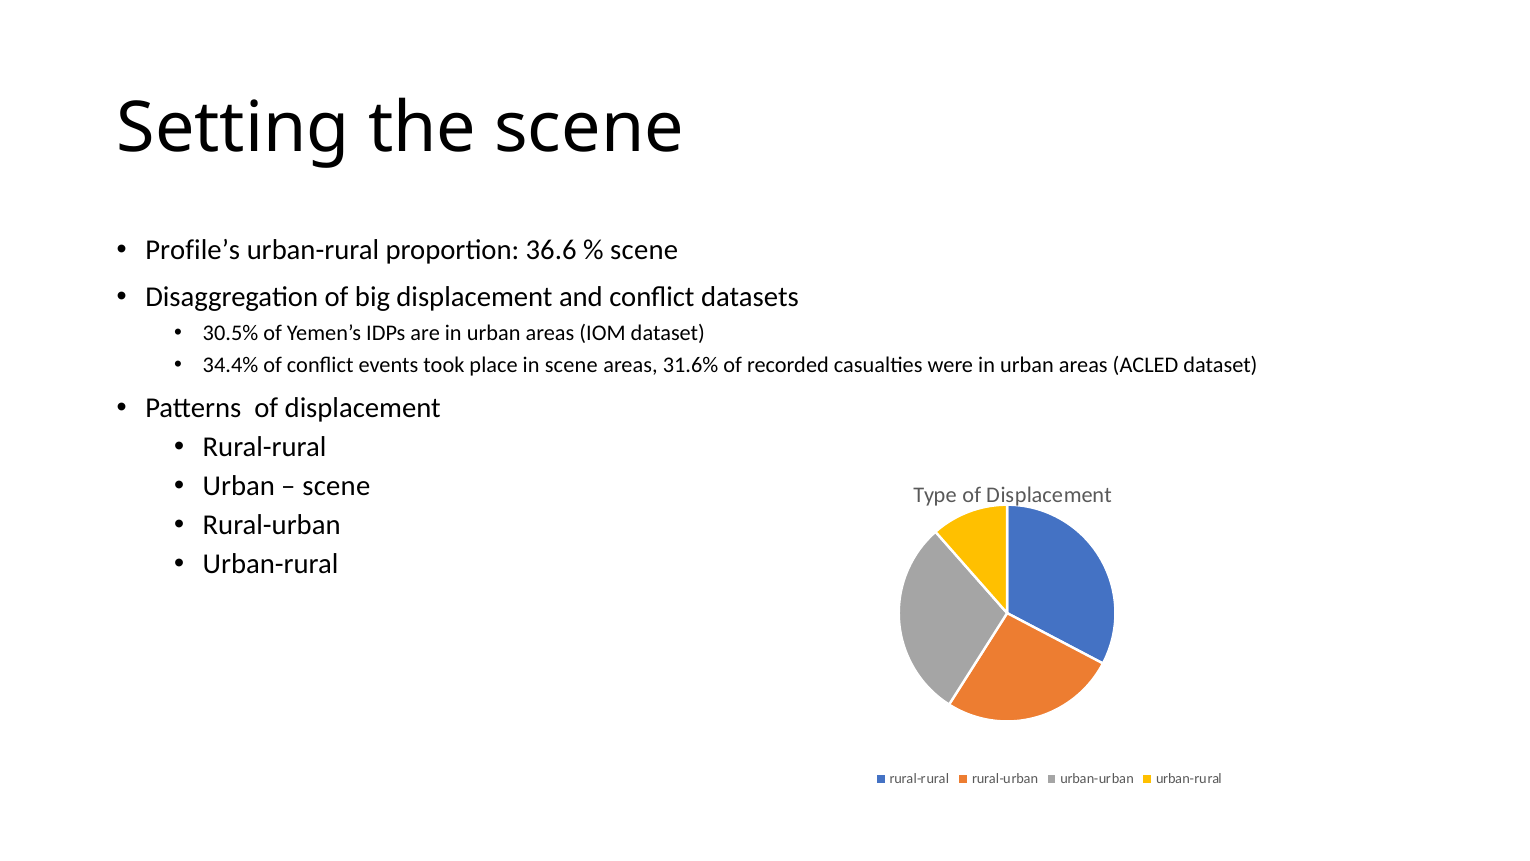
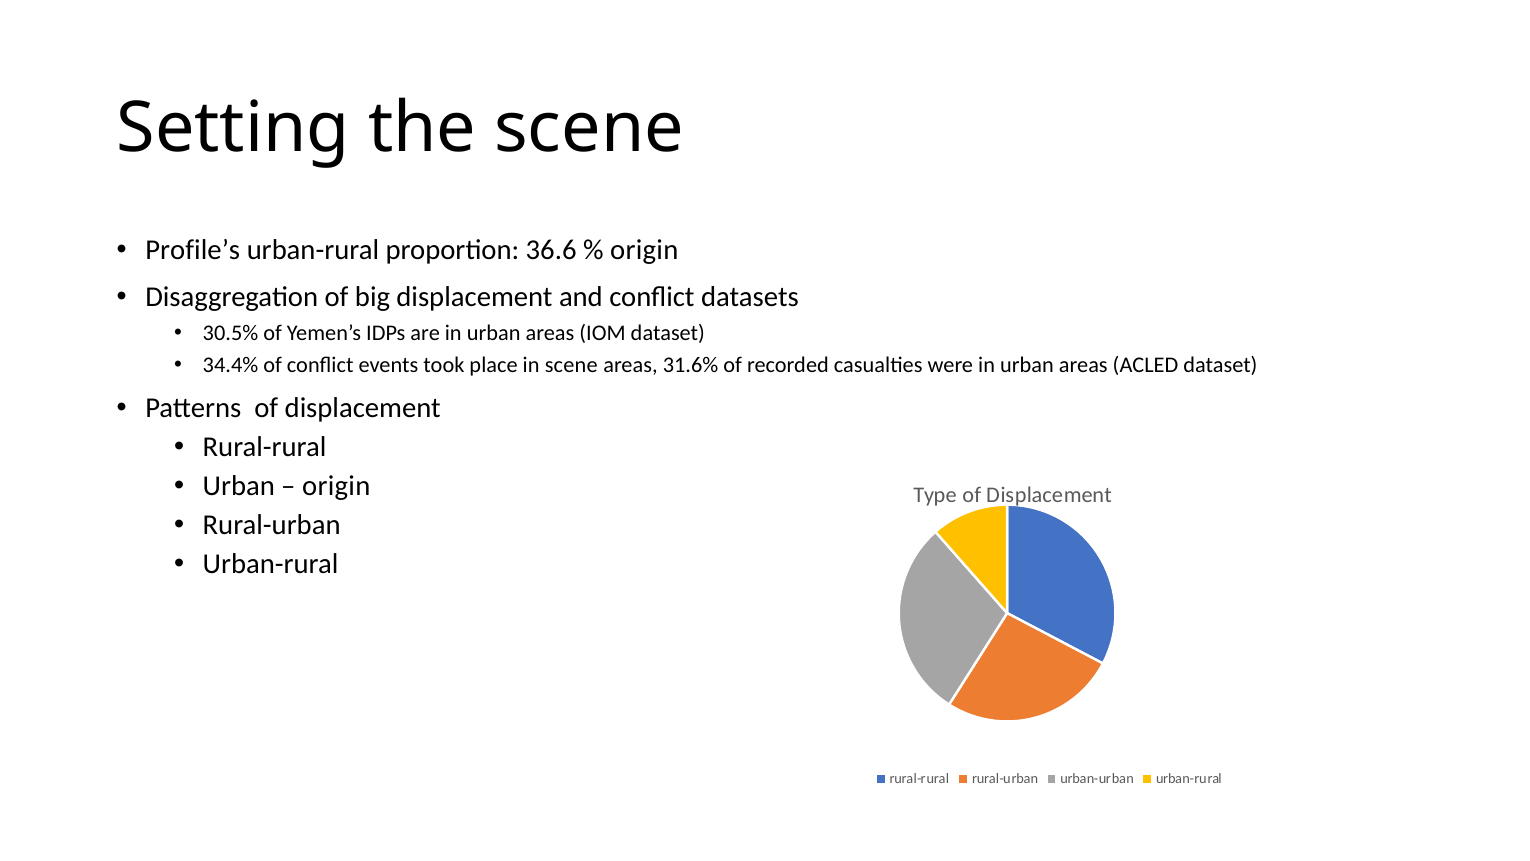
scene at (644, 250): scene -> origin
scene at (336, 486): scene -> origin
